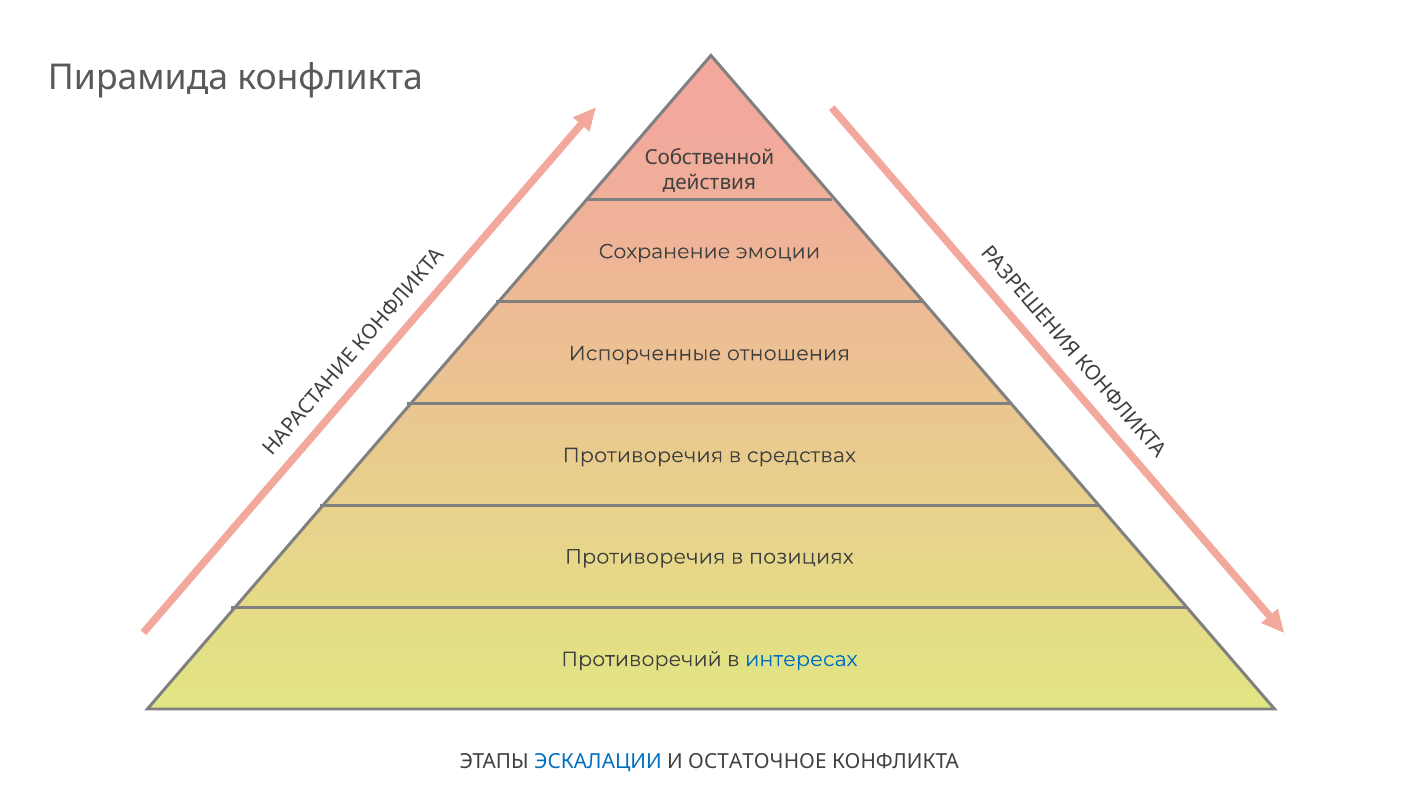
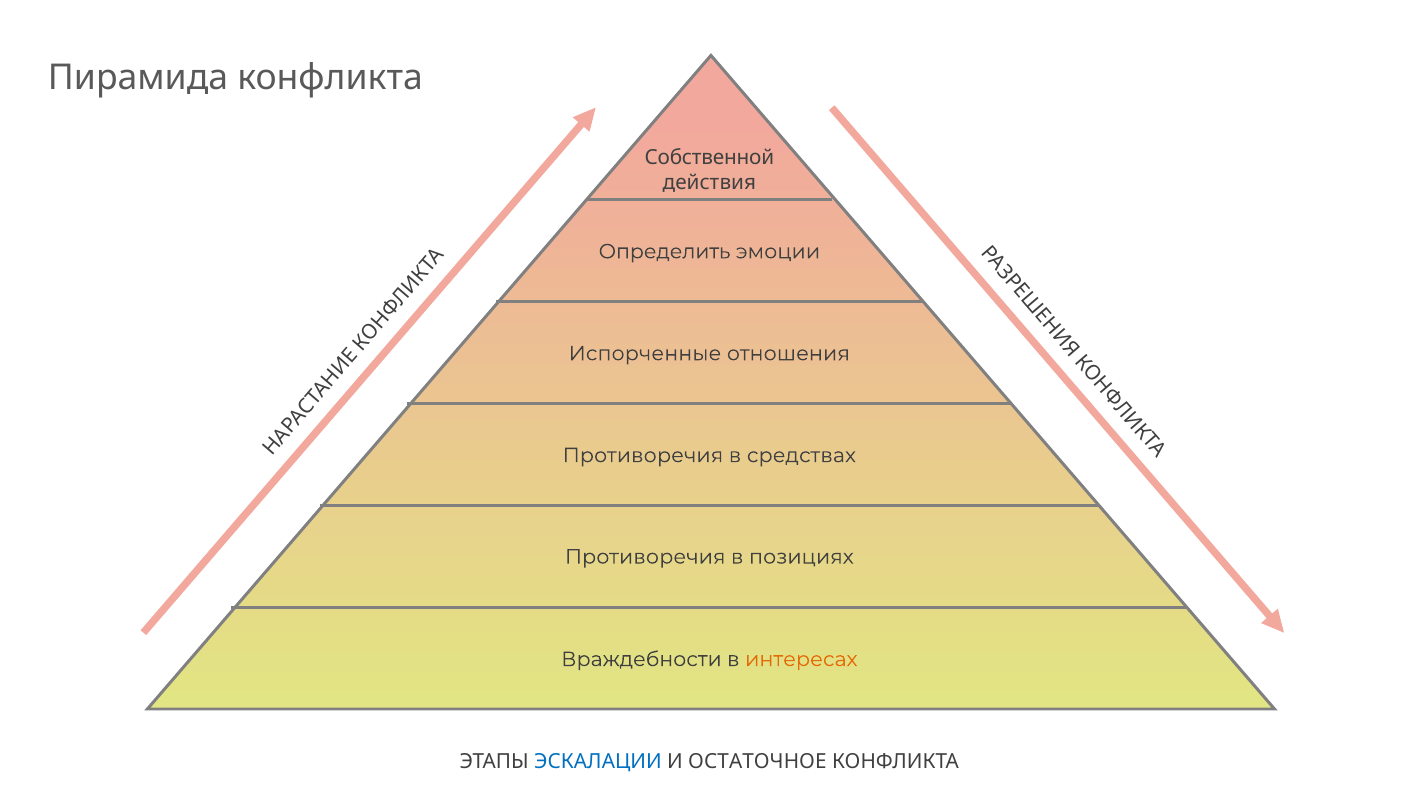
Сохранение: Сохранение -> Определить
Противоречий: Противоречий -> Враждебности
интересах colour: blue -> orange
